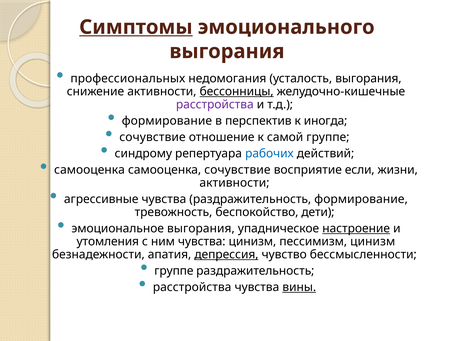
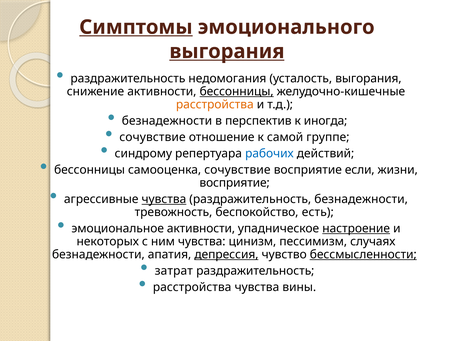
выгорания at (227, 51) underline: none -> present
профессиональных at (128, 78): профессиональных -> раздражительность
расстройства at (215, 104) colour: purple -> orange
формирование at (167, 121): формирование -> безнадежности
самооценка at (90, 170): самооценка -> бессонницы
активности at (234, 183): активности -> восприятие
чувства at (164, 199) underline: none -> present
раздражительность формирование: формирование -> безнадежности
дети: дети -> есть
эмоциональное выгорания: выгорания -> активности
утомления: утомления -> некоторых
пессимизм цинизм: цинизм -> случаях
бессмысленности underline: none -> present
группе at (174, 270): группе -> затрат
вины underline: present -> none
